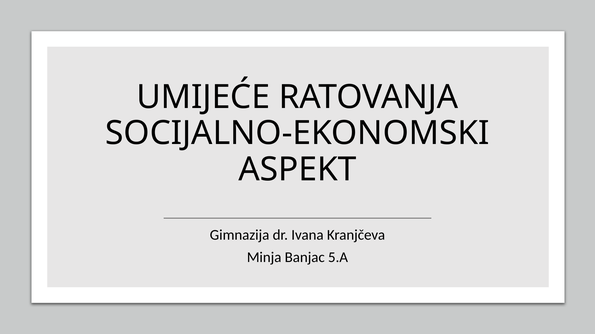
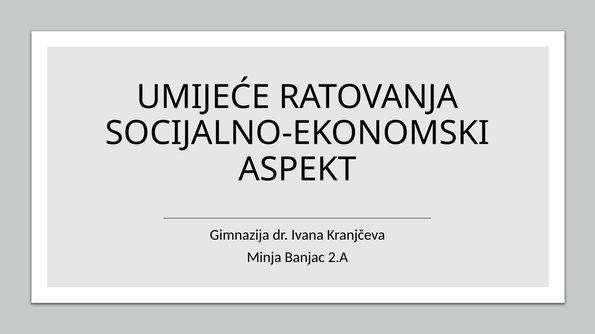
5.A: 5.A -> 2.A
